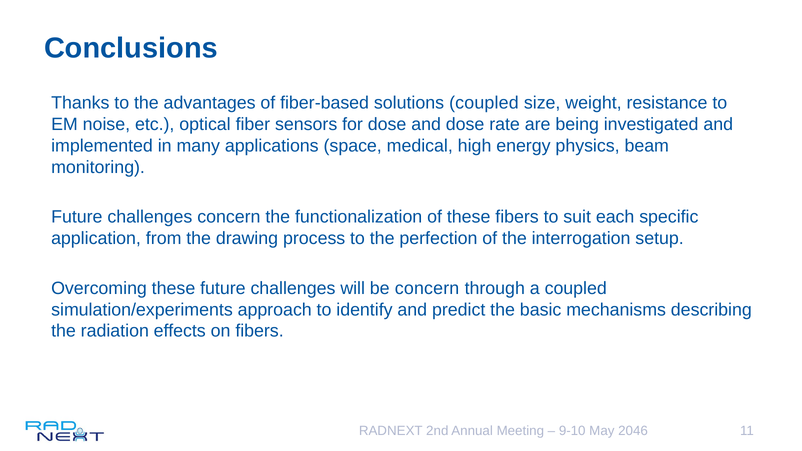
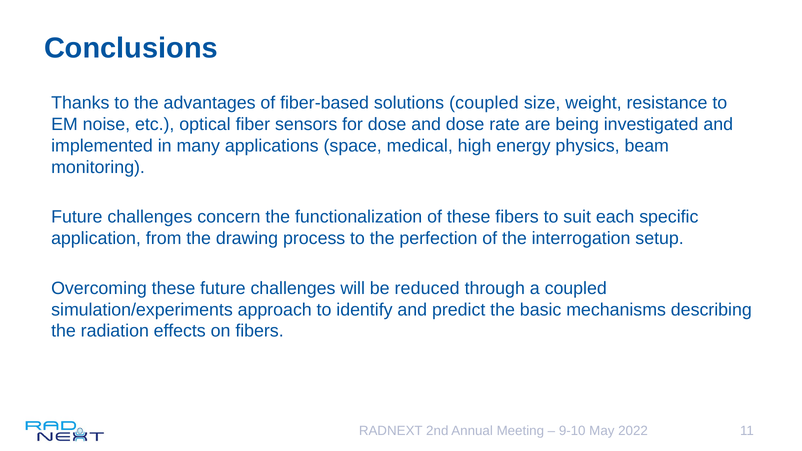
be concern: concern -> reduced
2046: 2046 -> 2022
